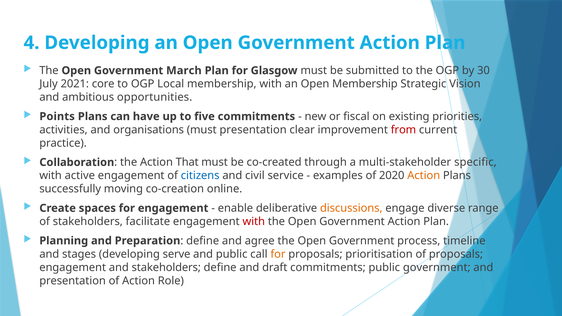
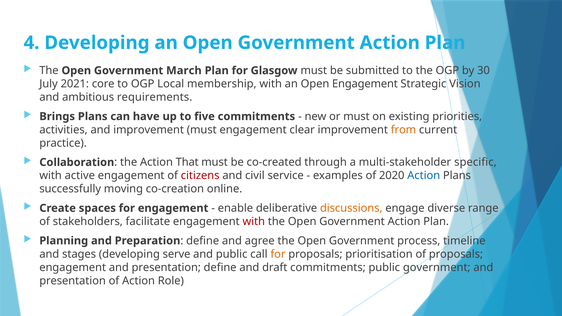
Open Membership: Membership -> Engagement
opportunities: opportunities -> requirements
Points: Points -> Brings
or fiscal: fiscal -> must
and organisations: organisations -> improvement
must presentation: presentation -> engagement
from colour: red -> orange
citizens colour: blue -> red
Action at (424, 176) colour: orange -> blue
engagement and stakeholders: stakeholders -> presentation
